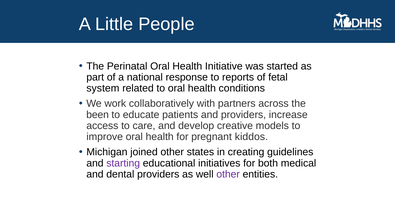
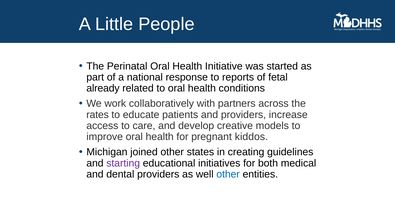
system: system -> already
been: been -> rates
other at (228, 174) colour: purple -> blue
